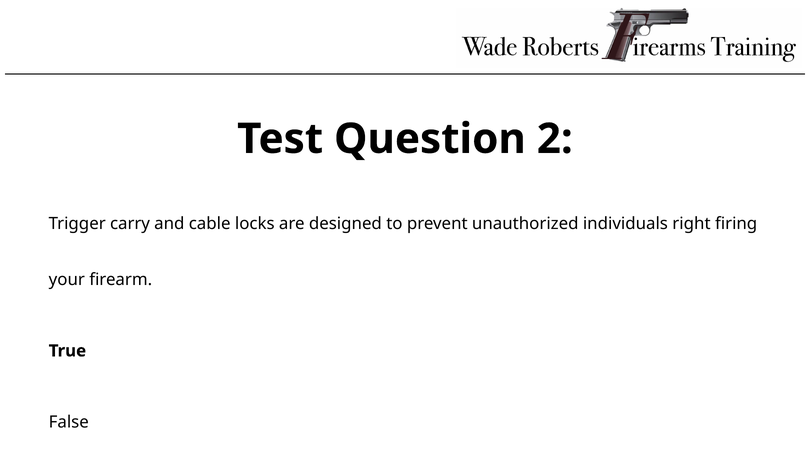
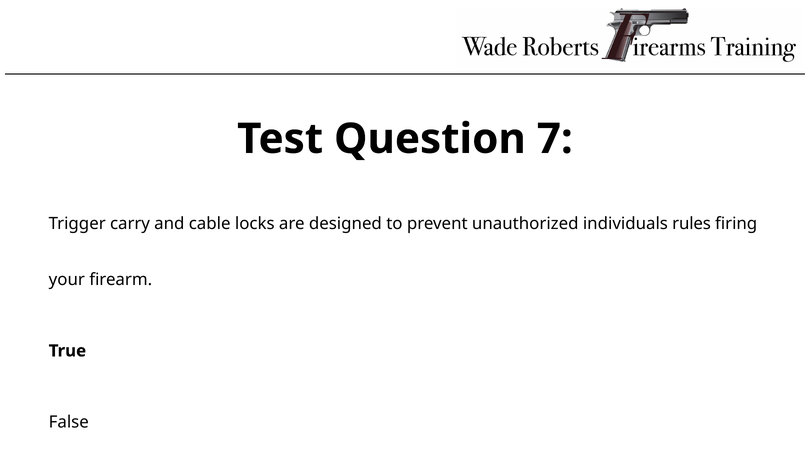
2: 2 -> 7
right: right -> rules
